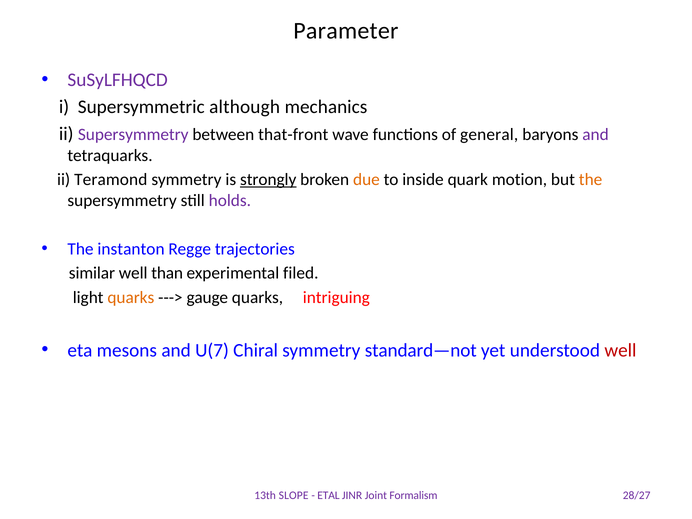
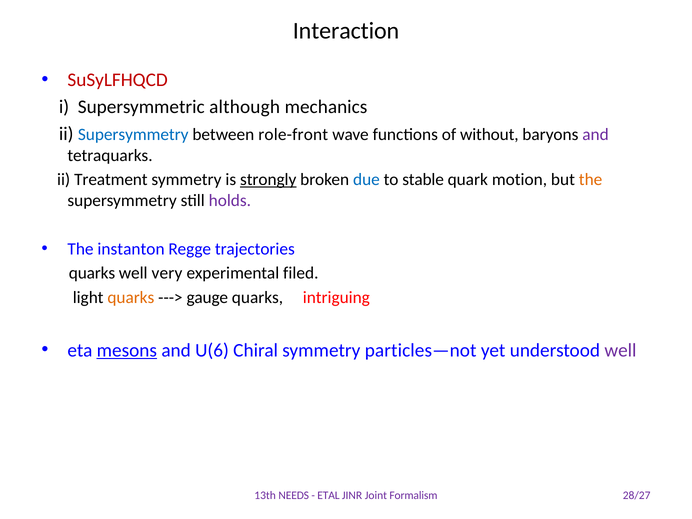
Parameter: Parameter -> Interaction
SuSyLFHQCD colour: purple -> red
Supersymmetry at (133, 134) colour: purple -> blue
that-front: that-front -> role-front
general: general -> without
Teramond: Teramond -> Treatment
due colour: orange -> blue
inside: inside -> stable
similar at (92, 273): similar -> quarks
than: than -> very
mesons underline: none -> present
U(7: U(7 -> U(6
standard—not: standard—not -> particles—not
well at (620, 350) colour: red -> purple
SLOPE: SLOPE -> NEEDS
